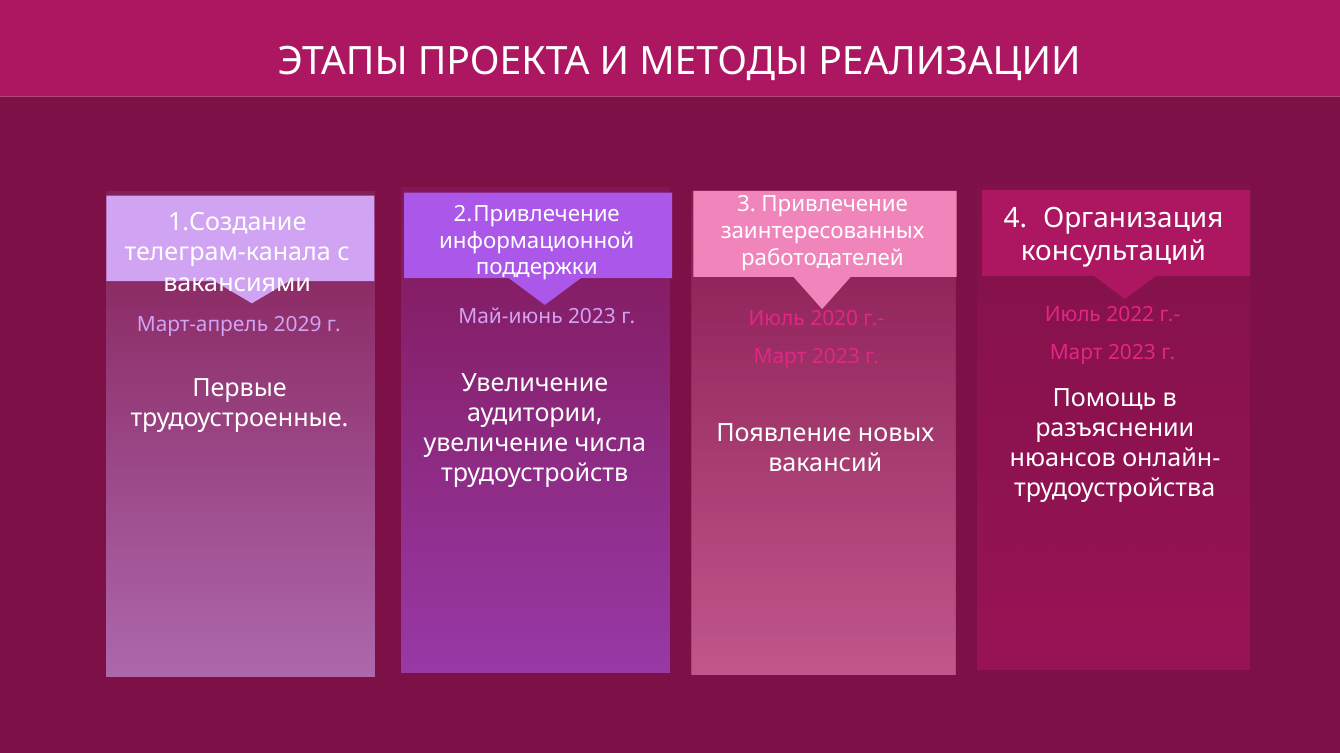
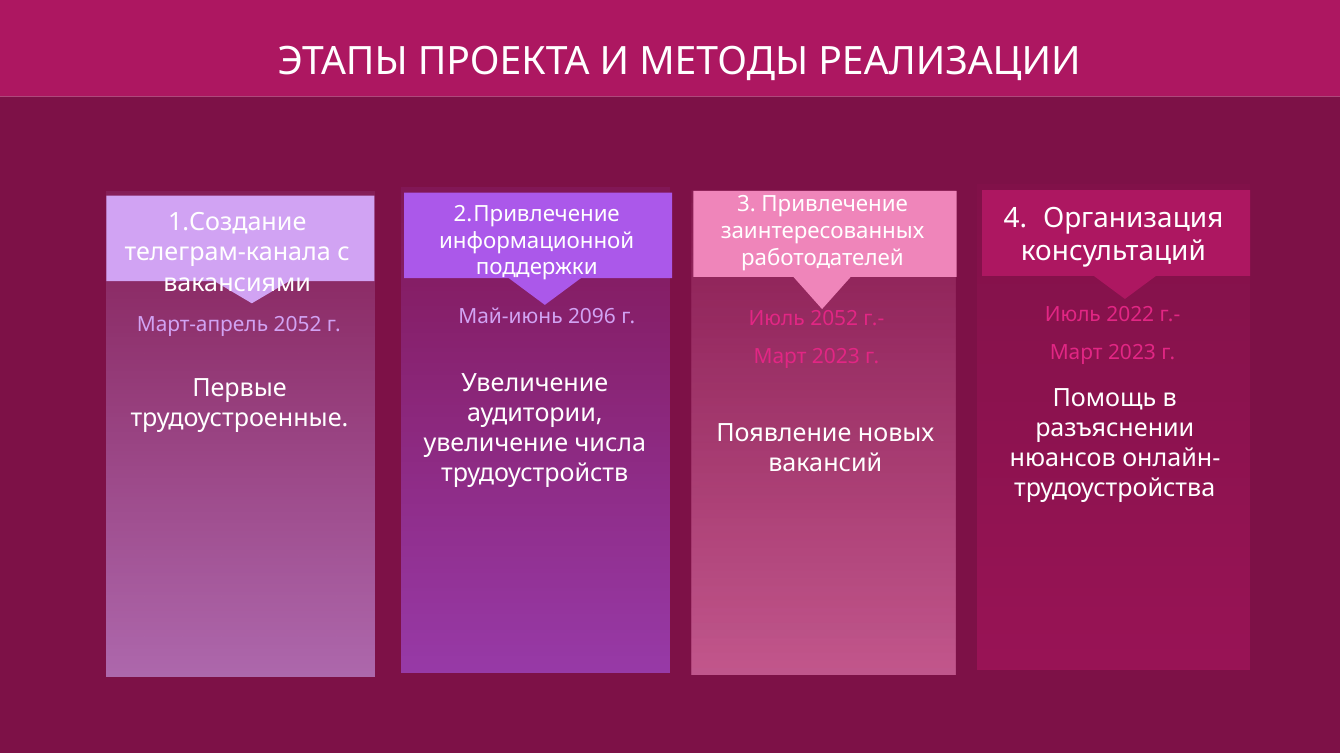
Июль 2020: 2020 -> 2052
Март-апрель 2029: 2029 -> 2052
Май-июнь 2023: 2023 -> 2096
